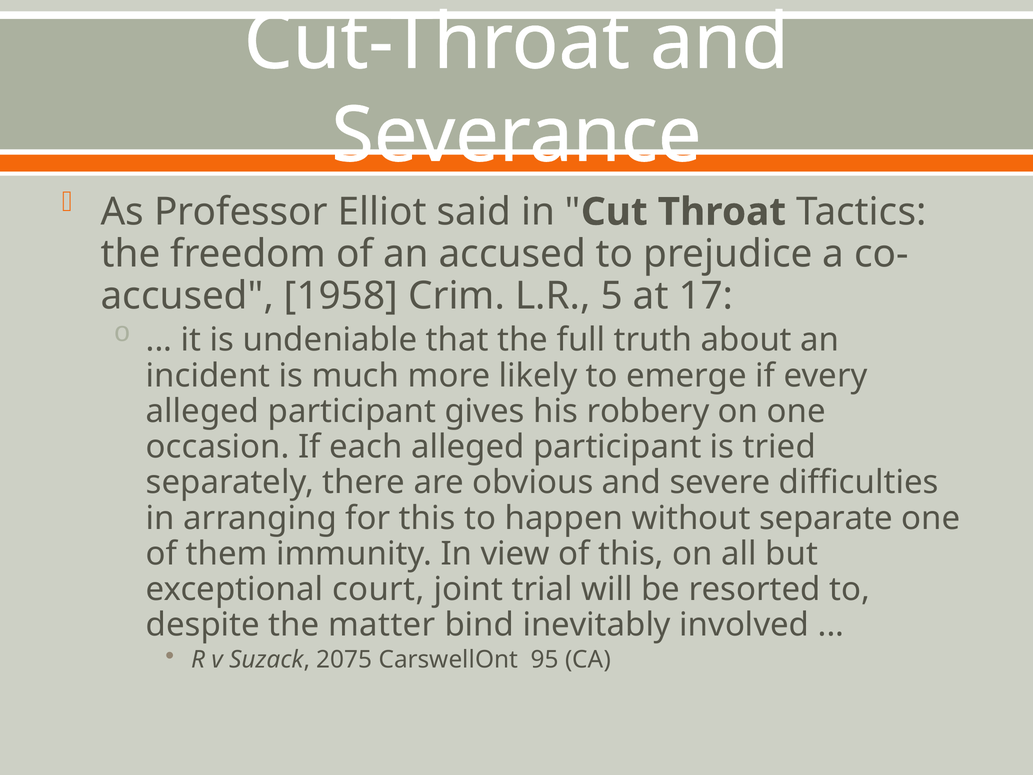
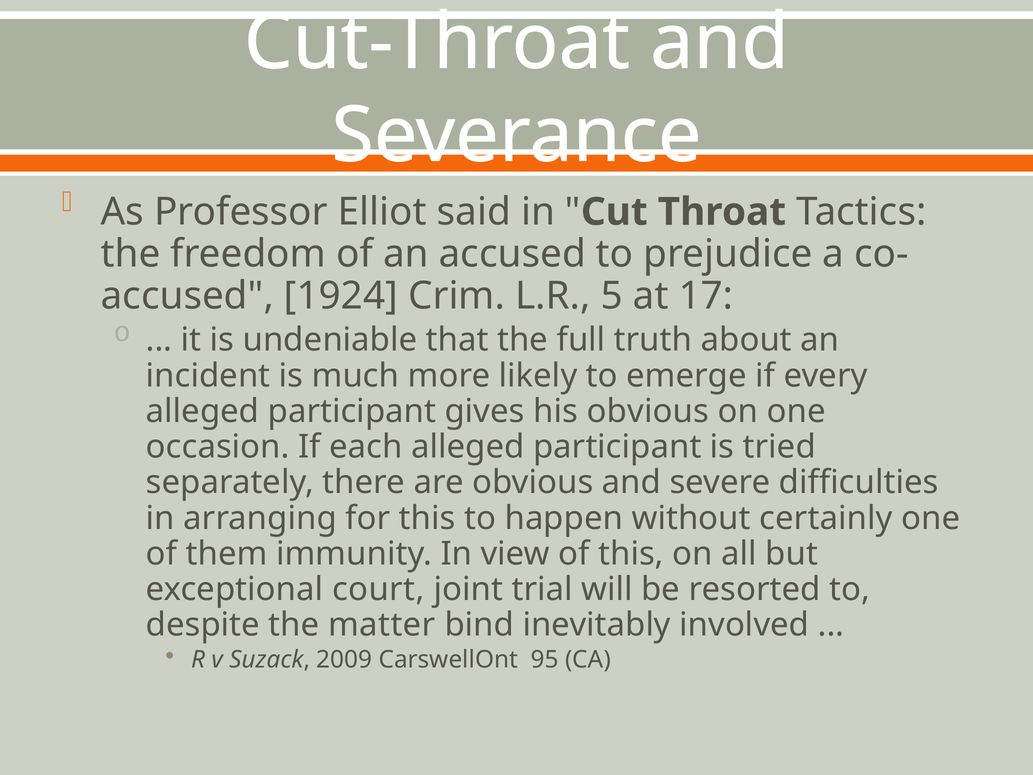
1958: 1958 -> 1924
his robbery: robbery -> obvious
separate: separate -> certainly
2075: 2075 -> 2009
